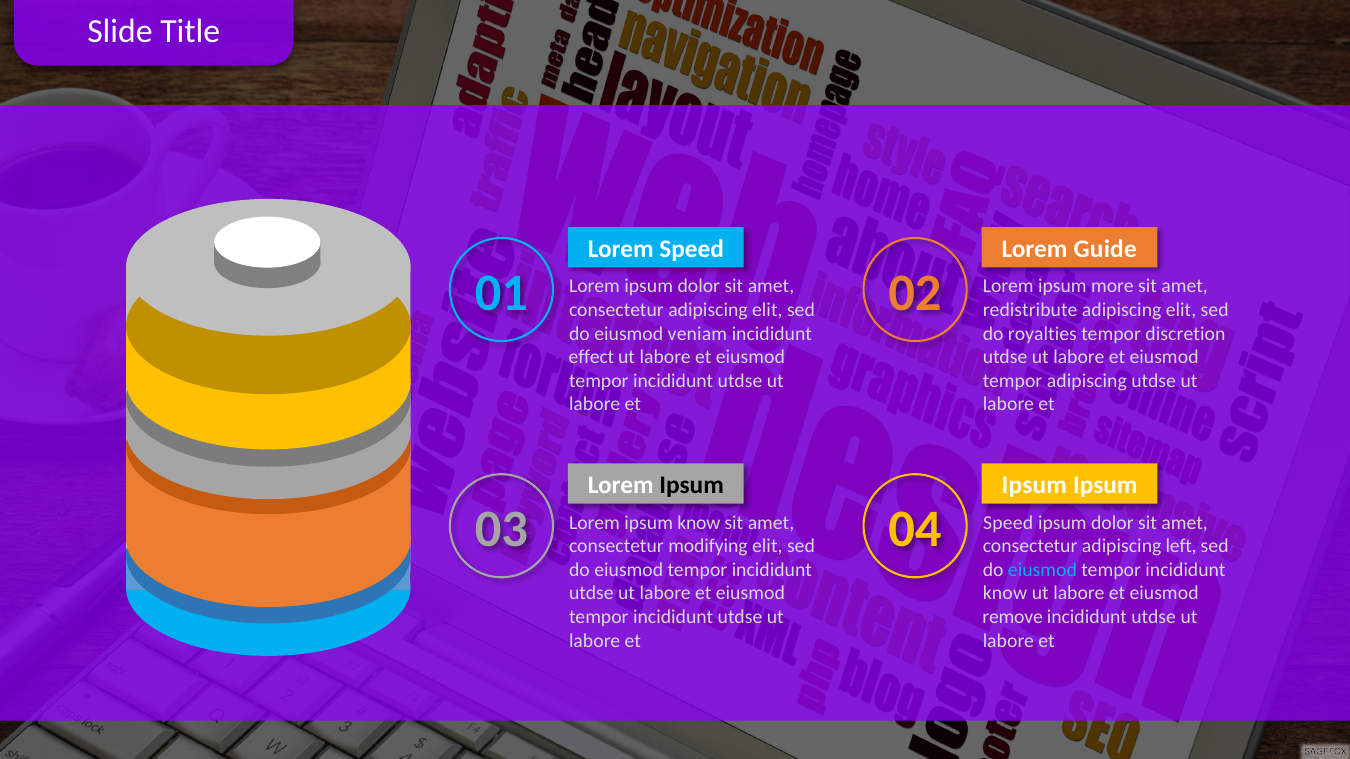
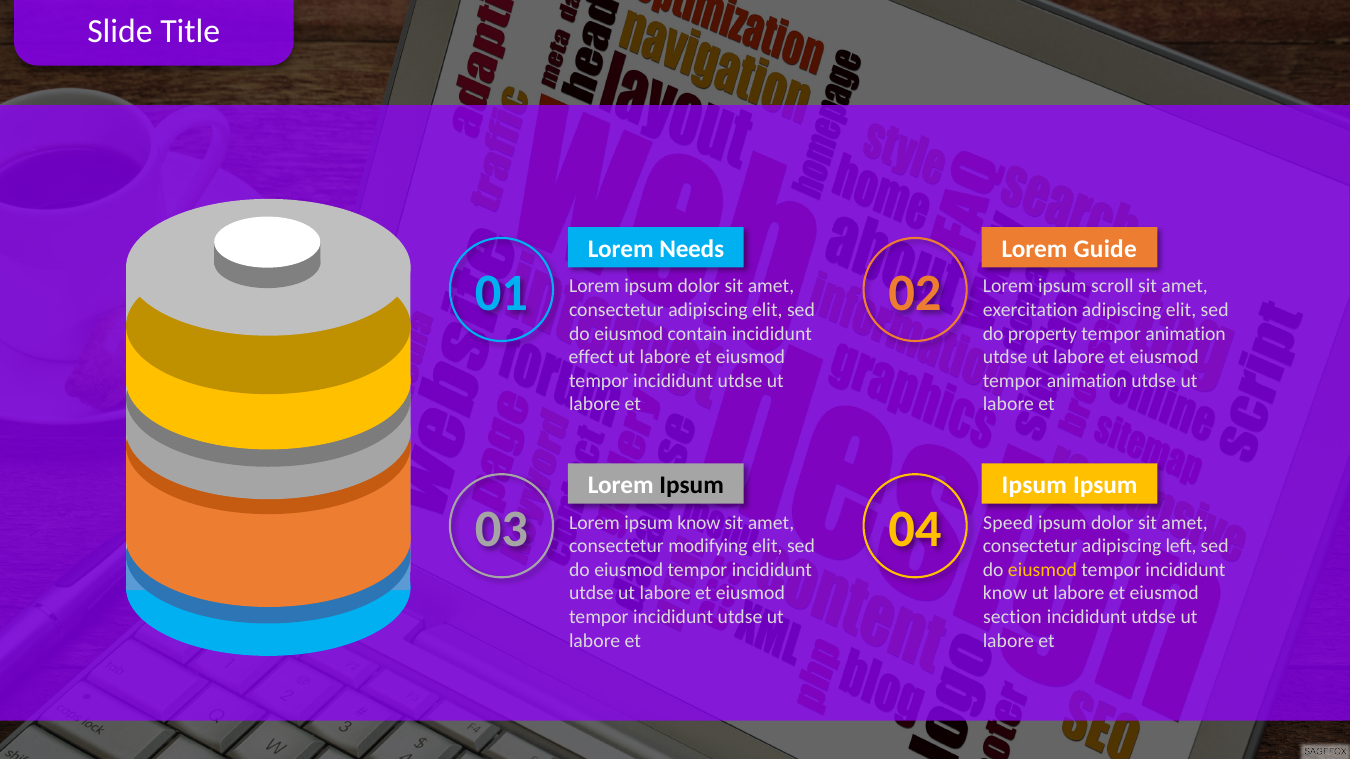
Lorem Speed: Speed -> Needs
more: more -> scroll
redistribute: redistribute -> exercitation
veniam: veniam -> contain
royalties: royalties -> property
discretion at (1185, 334): discretion -> animation
adipiscing at (1087, 381): adipiscing -> animation
eiusmod at (1042, 570) colour: light blue -> yellow
remove: remove -> section
